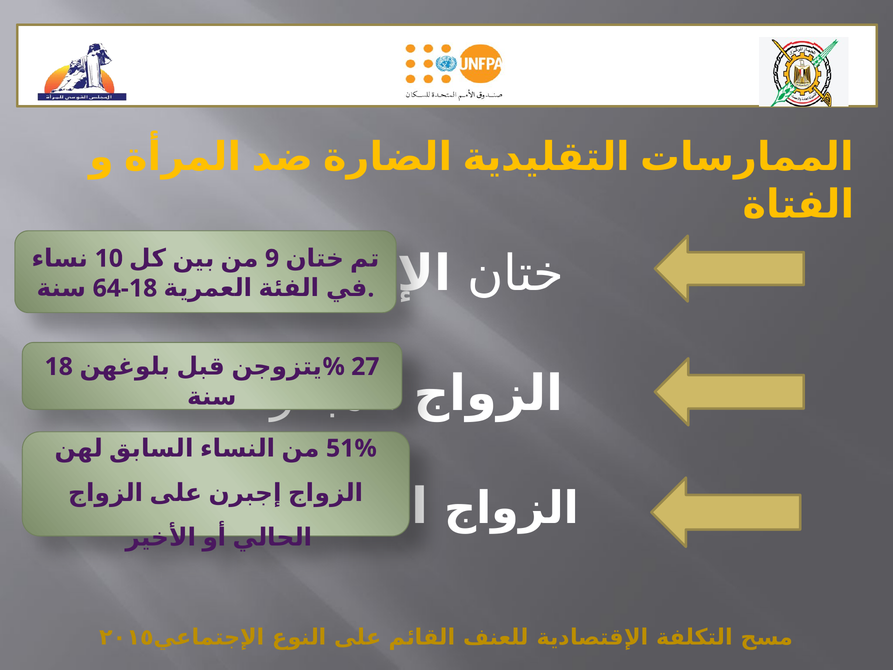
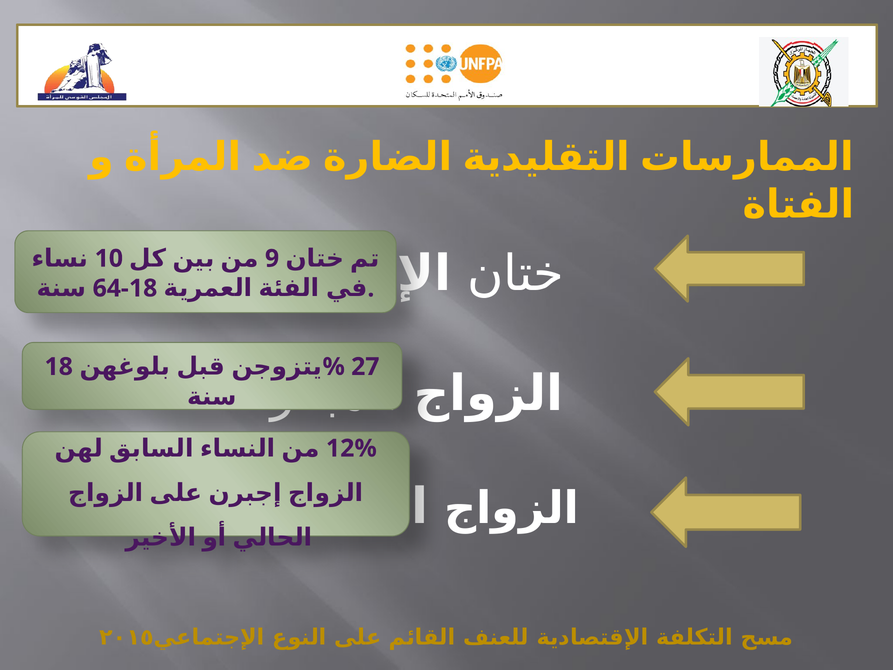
51%: 51% -> 12%
